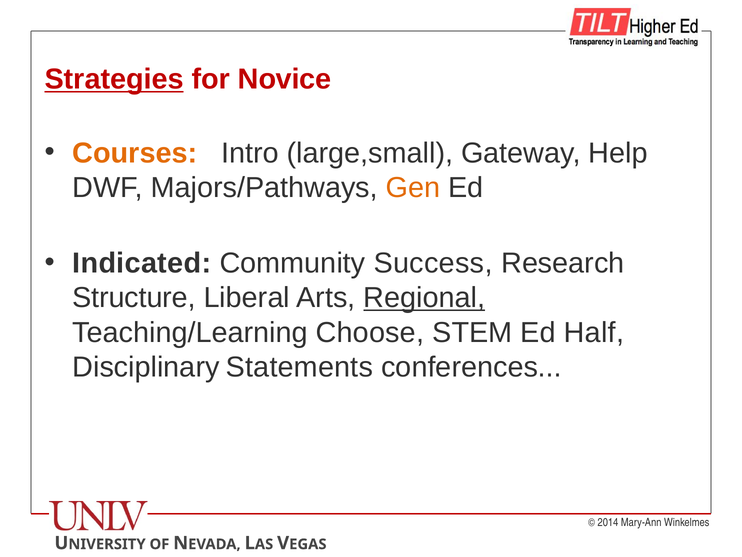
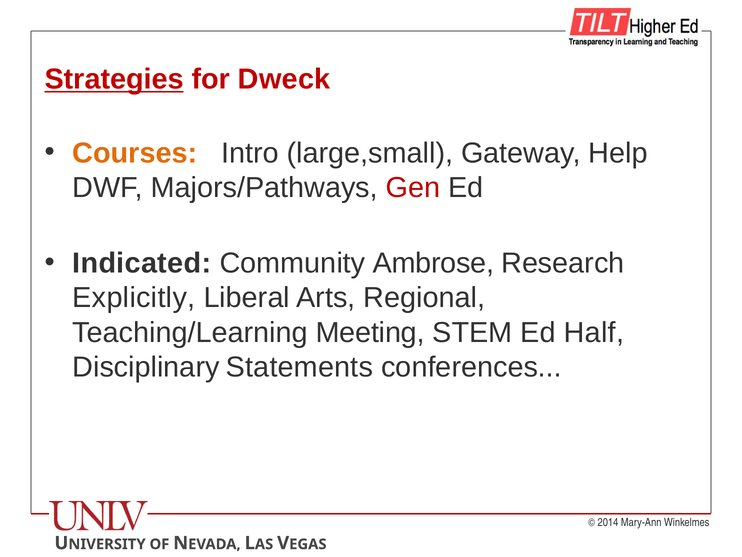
Novice: Novice -> Dweck
Gen colour: orange -> red
Success: Success -> Ambrose
Structure: Structure -> Explicitly
Regional underline: present -> none
Choose: Choose -> Meeting
